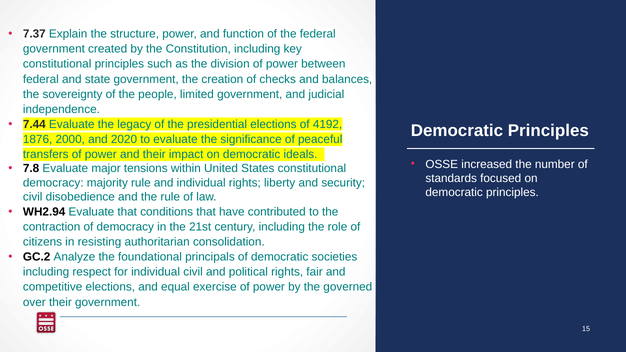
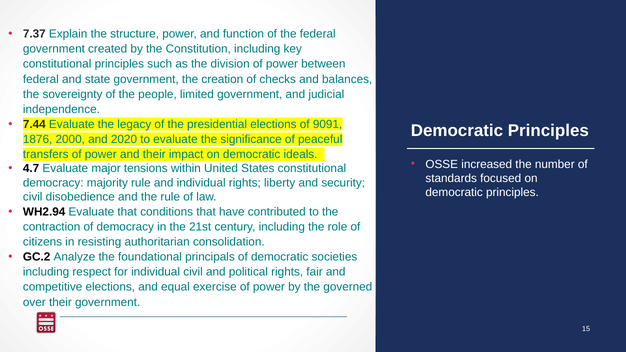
4192: 4192 -> 9091
7.8: 7.8 -> 4.7
